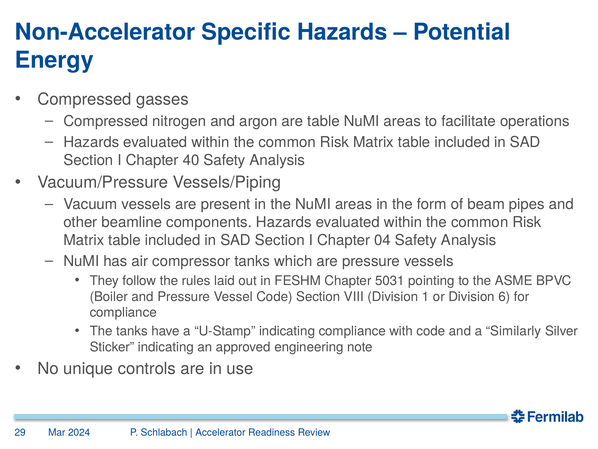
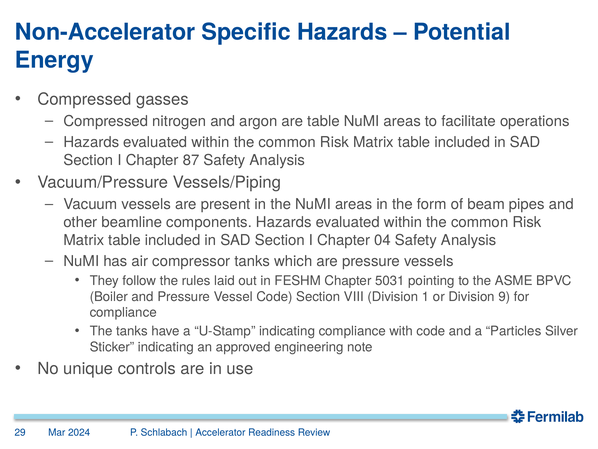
40: 40 -> 87
6: 6 -> 9
Similarly: Similarly -> Particles
